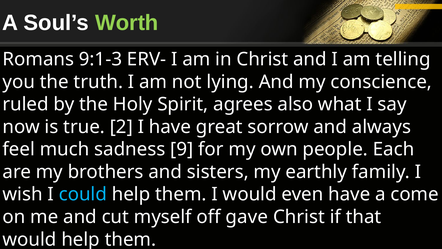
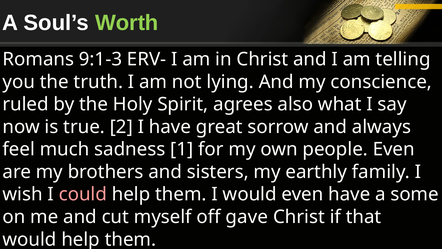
9: 9 -> 1
people Each: Each -> Even
could colour: light blue -> pink
come: come -> some
